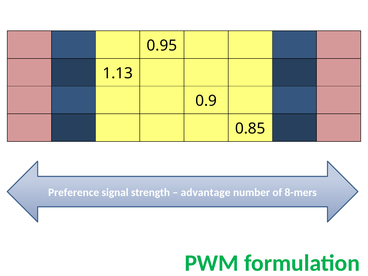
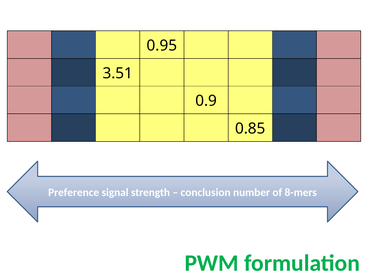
1.13: 1.13 -> 3.51
advantage: advantage -> conclusion
